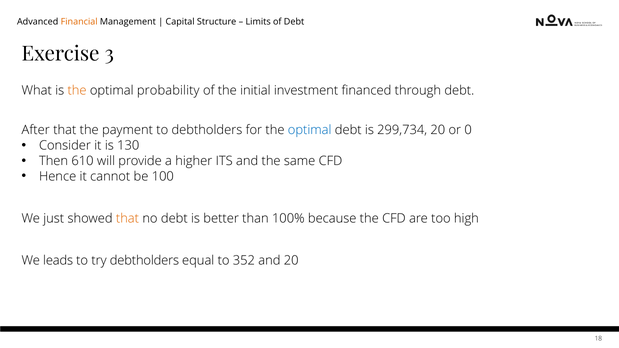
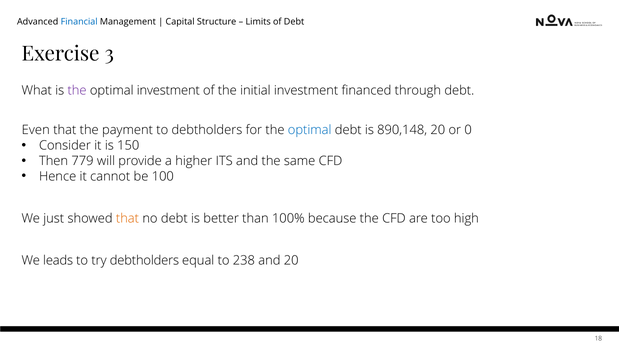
Financial colour: orange -> blue
the at (77, 90) colour: orange -> purple
optimal probability: probability -> investment
After: After -> Even
299,734: 299,734 -> 890,148
130: 130 -> 150
610: 610 -> 779
352: 352 -> 238
